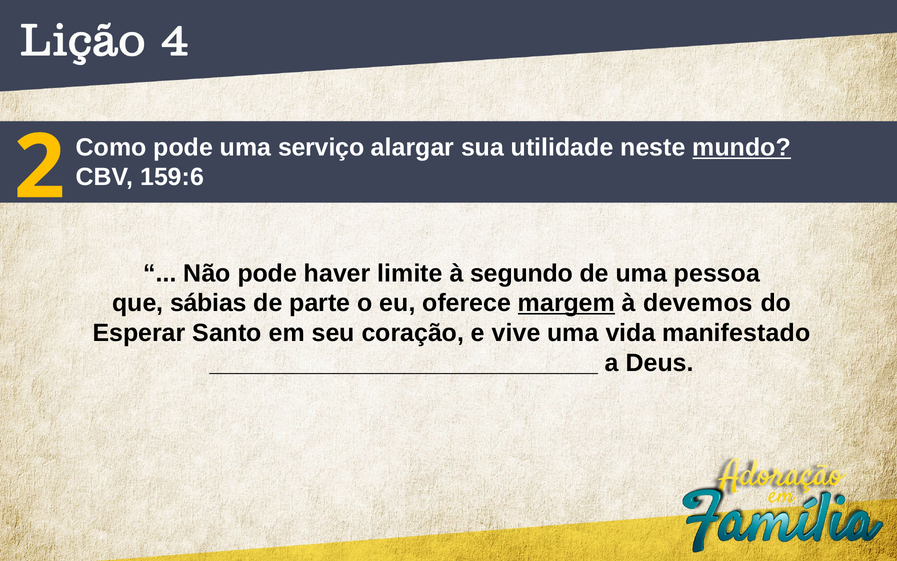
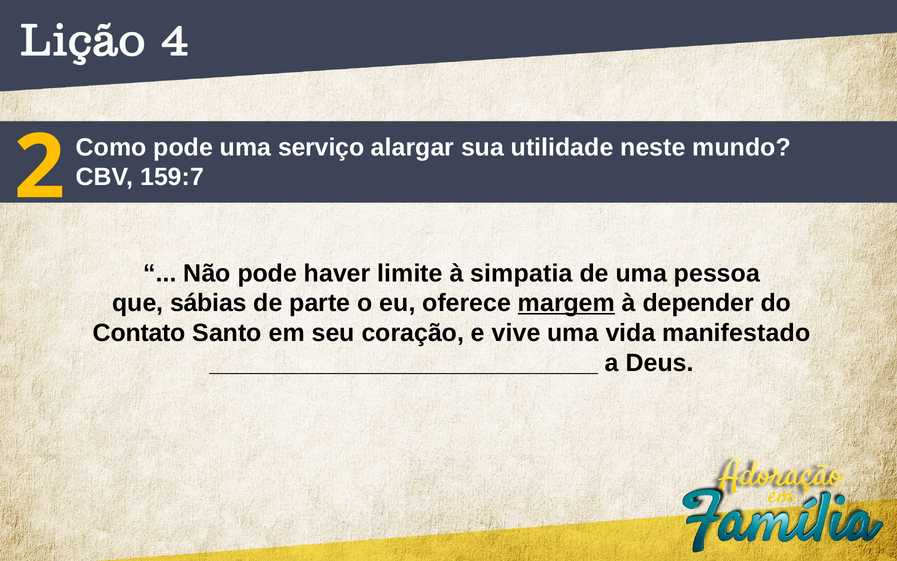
mundo underline: present -> none
159:6: 159:6 -> 159:7
segundo: segundo -> simpatia
devemos: devemos -> depender
Esperar: Esperar -> Contato
